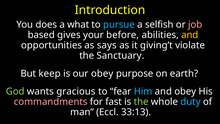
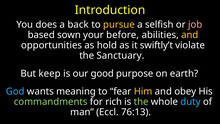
what: what -> back
pursue colour: light blue -> yellow
gives: gives -> sown
says: says -> hold
giving’t: giving’t -> swiftly’t
our obey: obey -> good
God colour: light green -> light blue
gracious: gracious -> meaning
Him colour: light blue -> yellow
commandments colour: pink -> light green
fast: fast -> rich
33:13: 33:13 -> 76:13
